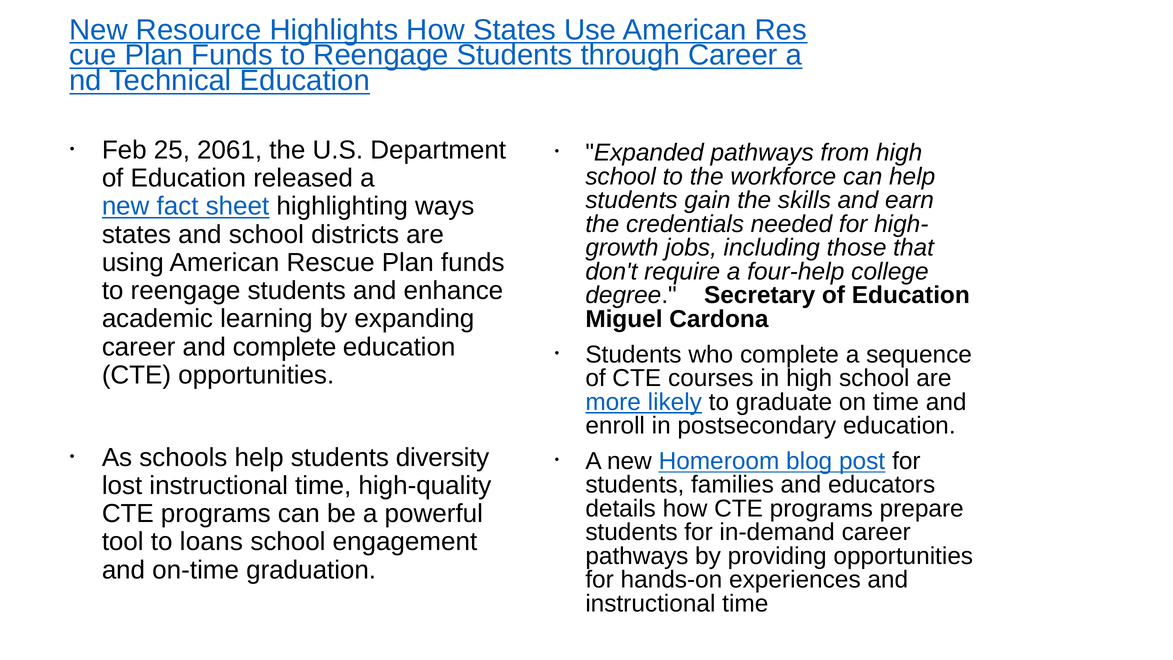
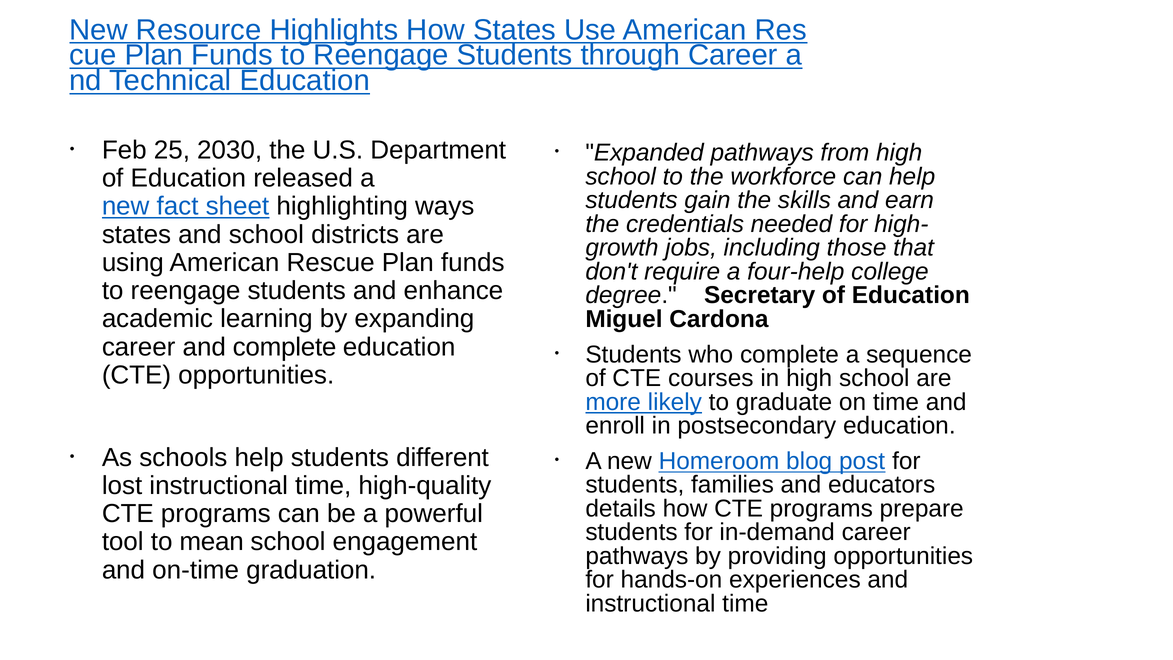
2061: 2061 -> 2030
diversity: diversity -> different
loans: loans -> mean
